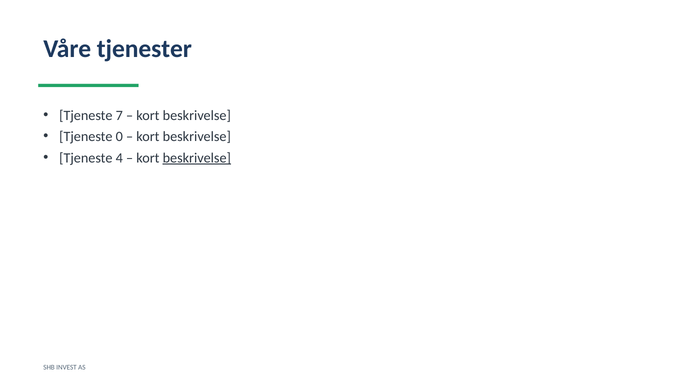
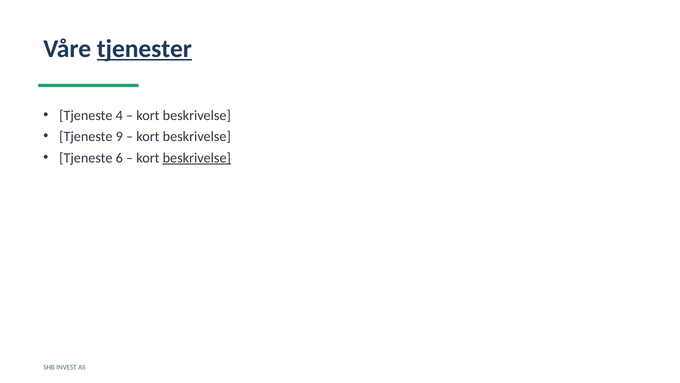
tjenester underline: none -> present
7: 7 -> 4
0: 0 -> 9
4: 4 -> 6
